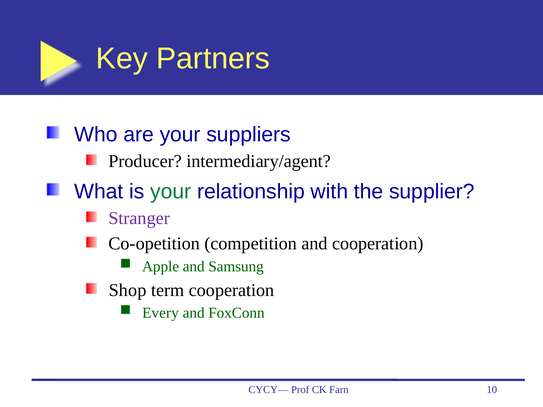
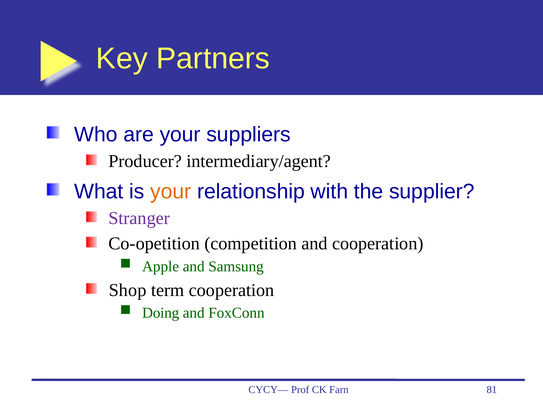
your at (171, 192) colour: green -> orange
Every: Every -> Doing
10: 10 -> 81
